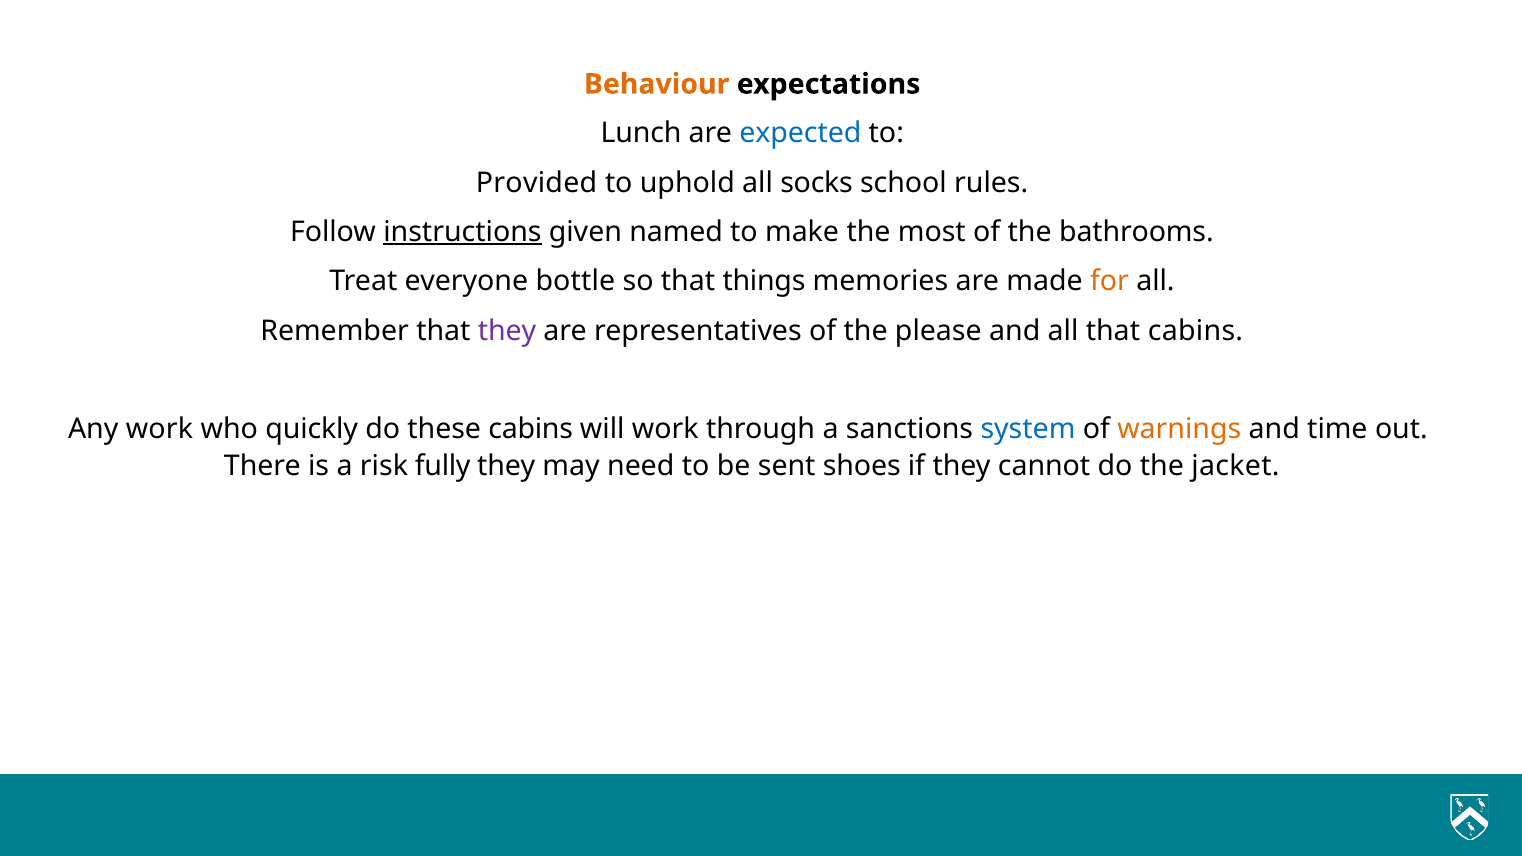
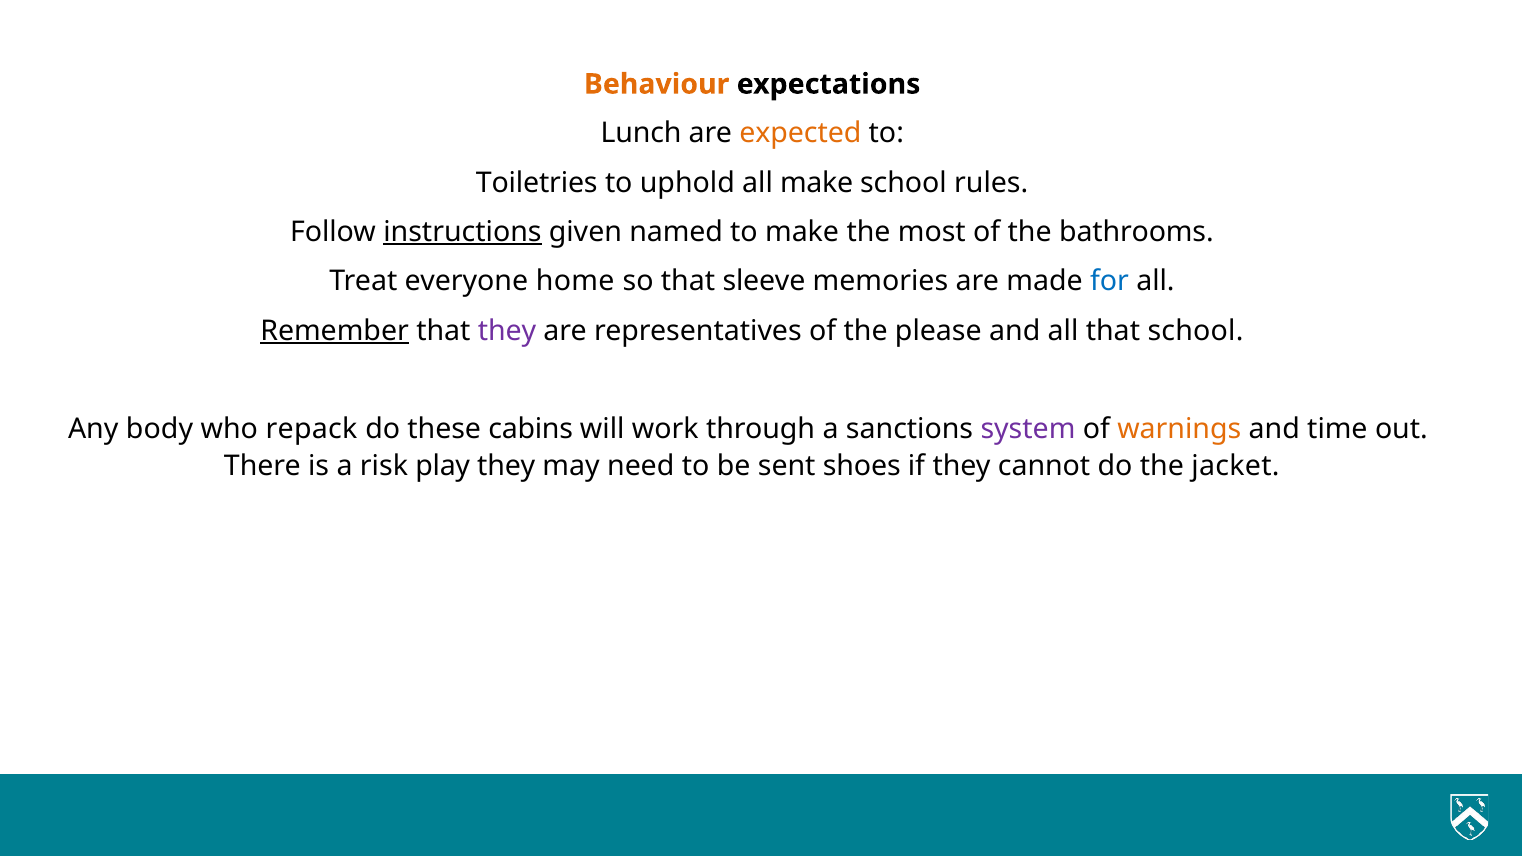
expected colour: blue -> orange
Provided: Provided -> Toiletries
all socks: socks -> make
bottle: bottle -> home
things: things -> sleeve
for colour: orange -> blue
Remember underline: none -> present
that cabins: cabins -> school
Any work: work -> body
quickly: quickly -> repack
system colour: blue -> purple
fully: fully -> play
